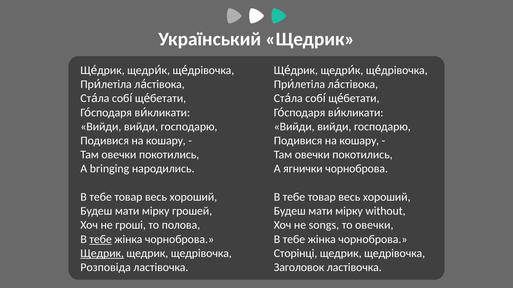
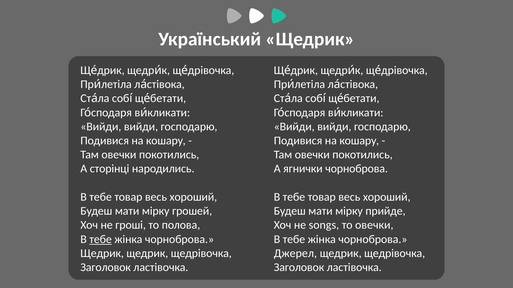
bringing: bringing -> сторінці
without: without -> прийде
Щедрик at (102, 254) underline: present -> none
Сторінці: Сторінці -> Джерел
Розповіда at (106, 268): Розповіда -> Заголовок
